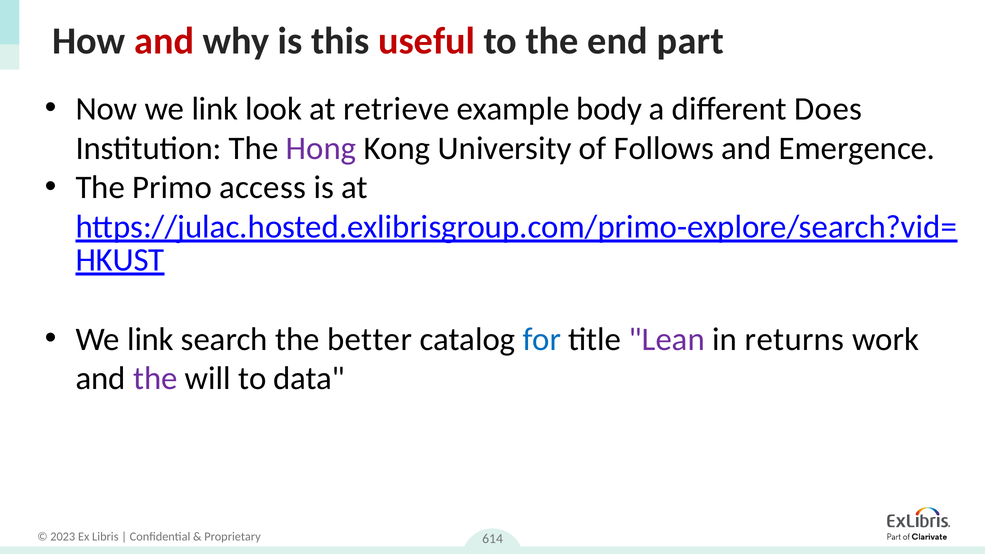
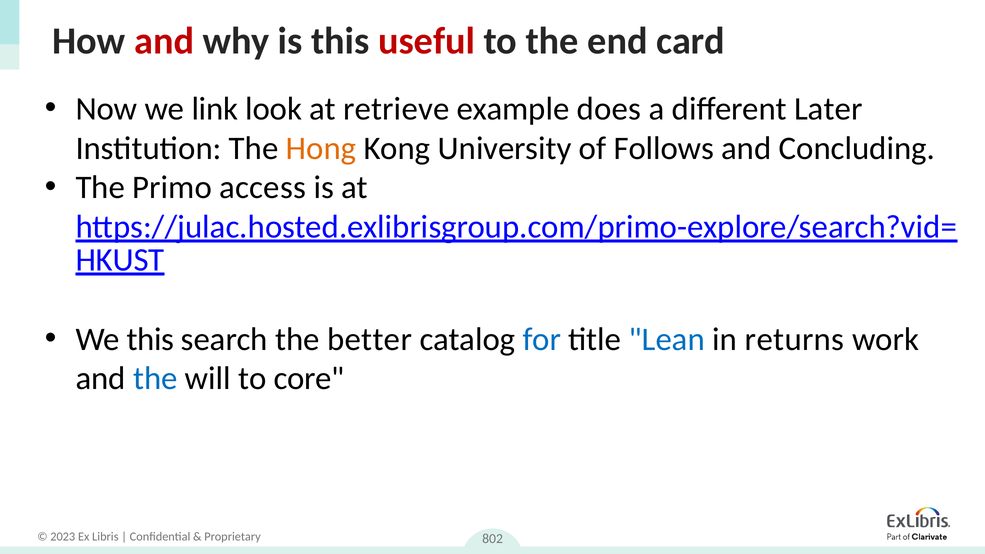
part: part -> card
body: body -> does
Does: Does -> Later
Hong colour: purple -> orange
Emergence: Emergence -> Concluding
link at (150, 339): link -> this
Lean colour: purple -> blue
the at (155, 379) colour: purple -> blue
data: data -> core
614: 614 -> 802
